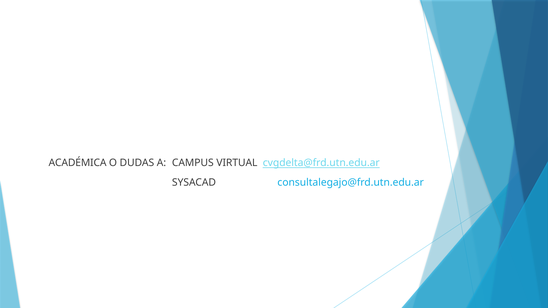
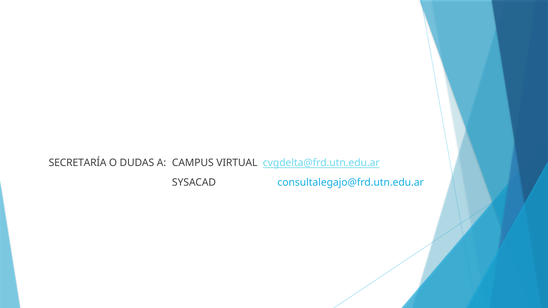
ACADÉMICA: ACADÉMICA -> SECRETARÍA
